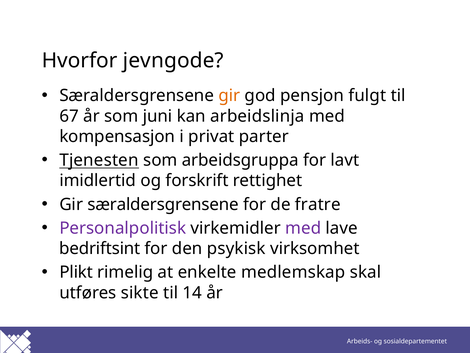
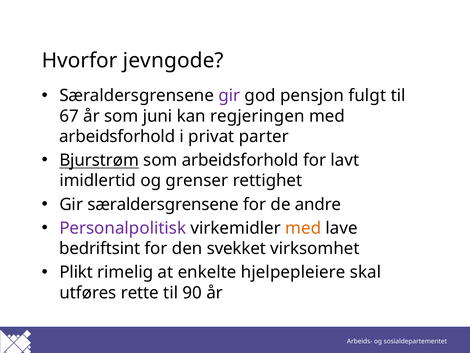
gir at (229, 96) colour: orange -> purple
arbeidslinja: arbeidslinja -> regjeringen
kompensasjon at (117, 136): kompensasjon -> arbeidsforhold
Tjenesten: Tjenesten -> Bjurstrøm
som arbeidsgruppa: arbeidsgruppa -> arbeidsforhold
forskrift: forskrift -> grenser
fratre: fratre -> andre
med at (303, 228) colour: purple -> orange
psykisk: psykisk -> svekket
medlemskap: medlemskap -> hjelpepleiere
sikte: sikte -> rette
14: 14 -> 90
